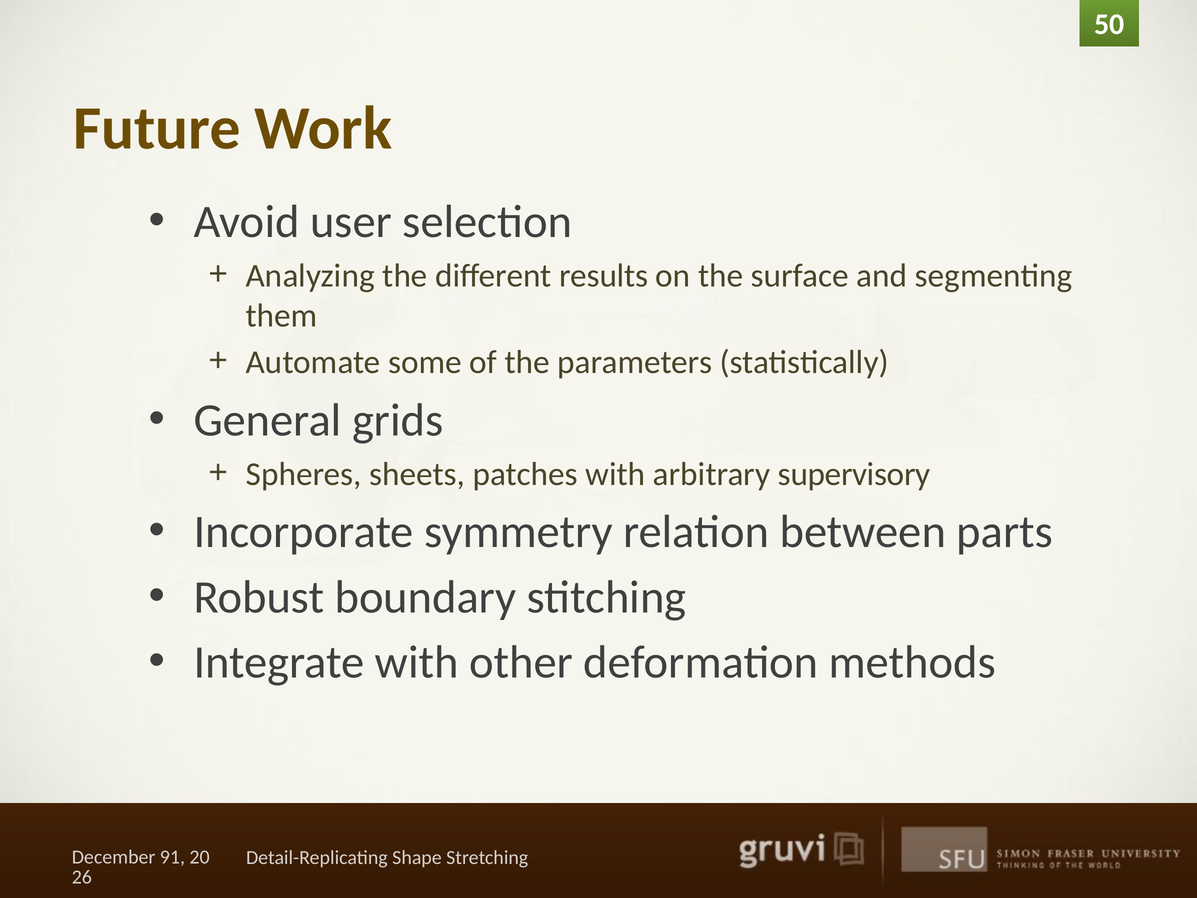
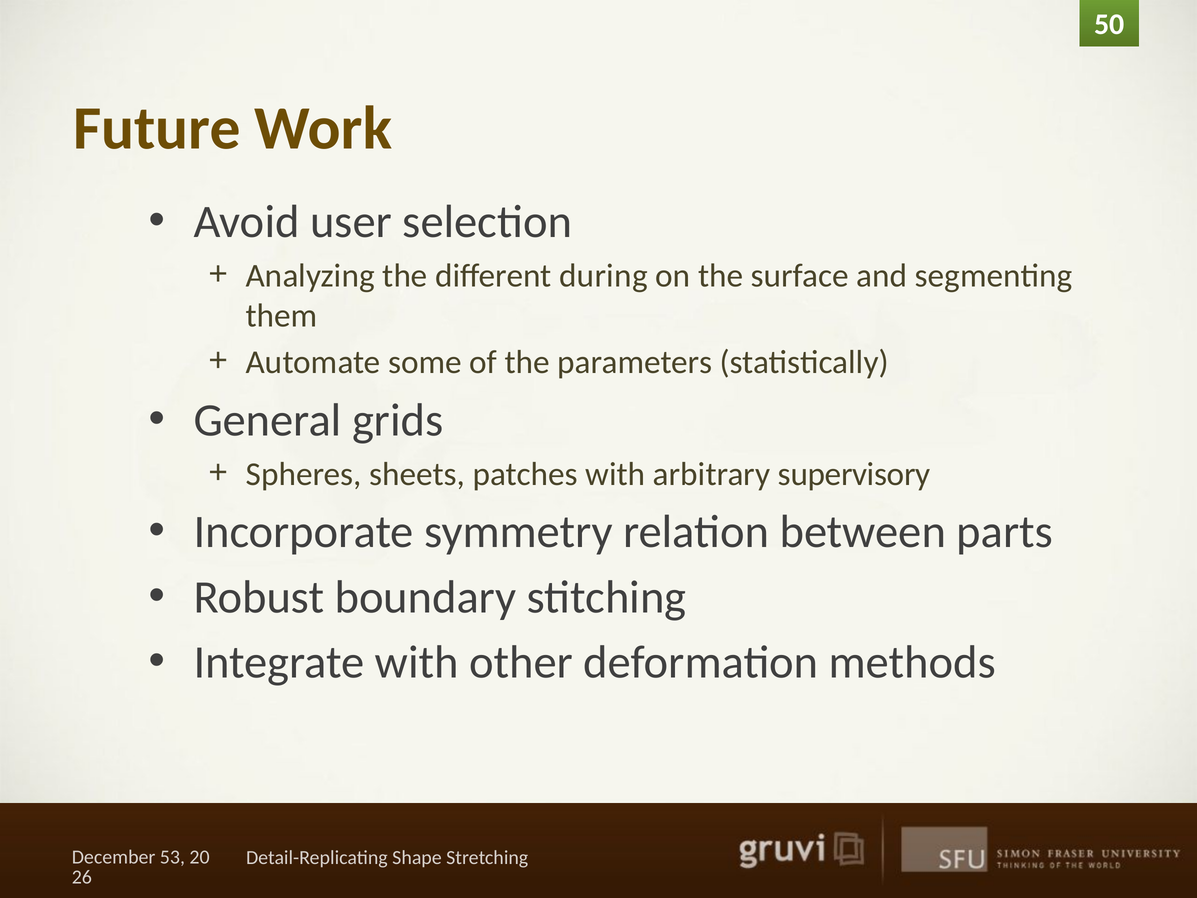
results: results -> during
91: 91 -> 53
